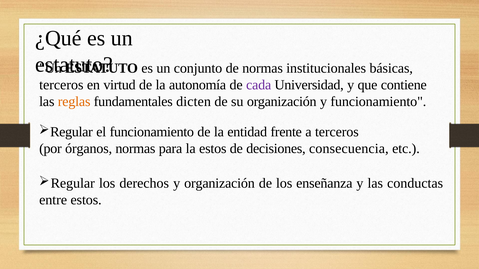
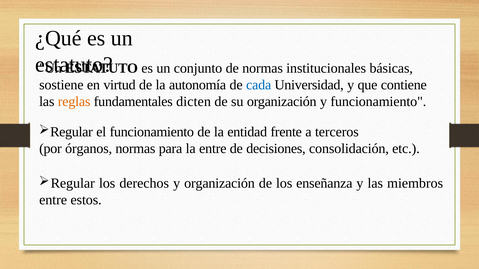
terceros at (61, 85): terceros -> sostiene
cada colour: purple -> blue
la estos: estos -> entre
consecuencia: consecuencia -> consolidación
conductas: conductas -> miembros
